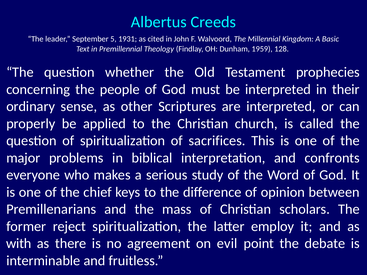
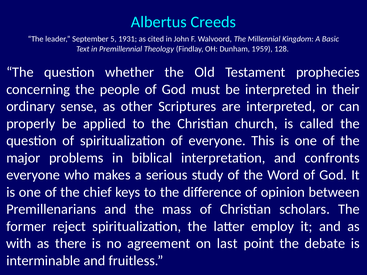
of sacrifices: sacrifices -> everyone
evil: evil -> last
